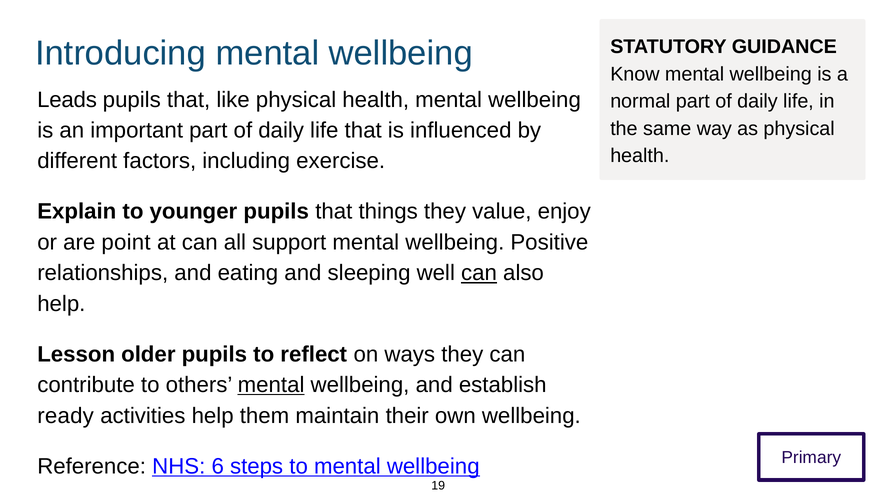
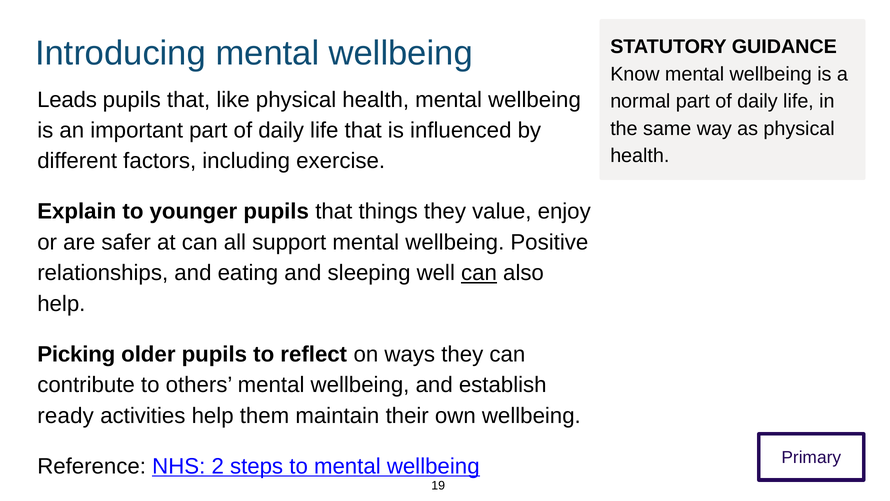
point: point -> safer
Lesson: Lesson -> Picking
mental at (271, 385) underline: present -> none
6: 6 -> 2
